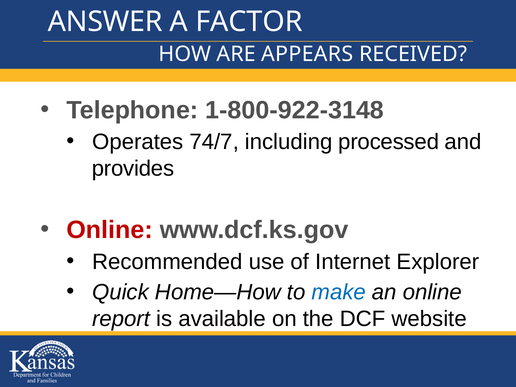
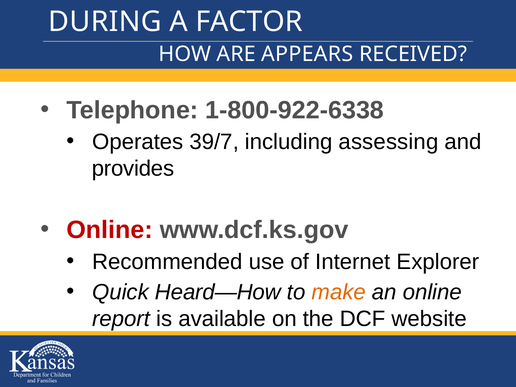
ANSWER: ANSWER -> DURING
1-800-922-3148: 1-800-922-3148 -> 1-800-922-6338
74/7: 74/7 -> 39/7
processed: processed -> assessing
Home—How: Home—How -> Heard—How
make colour: blue -> orange
